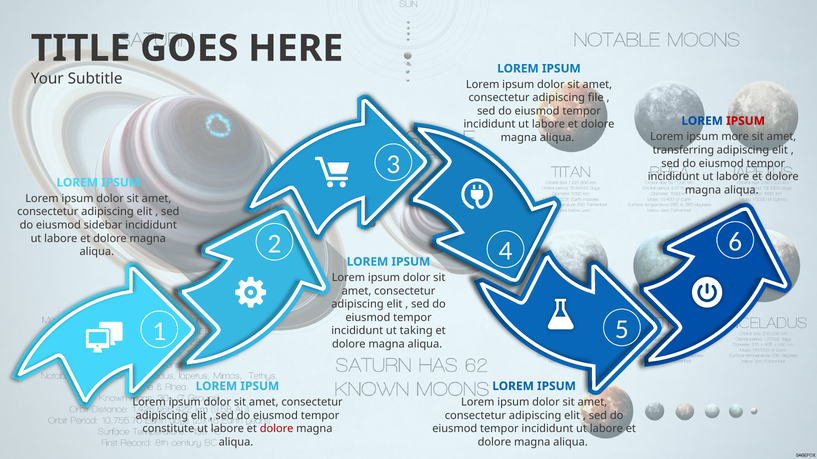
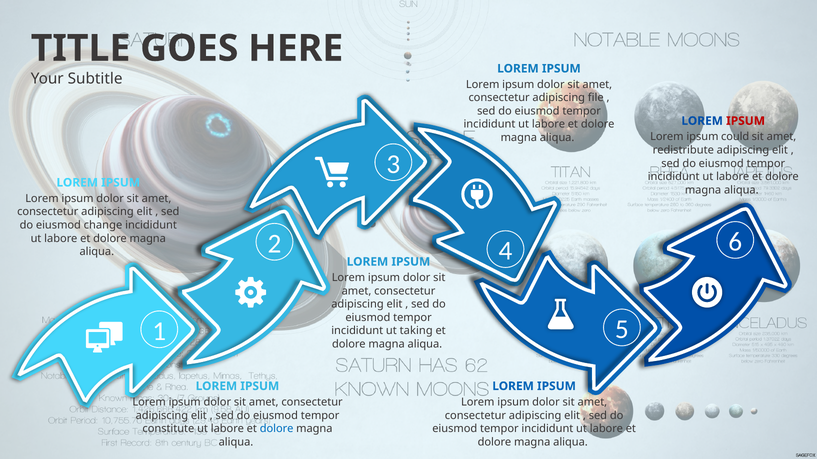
more: more -> could
transferring: transferring -> redistribute
sidebar: sidebar -> change
dolore at (277, 429) colour: red -> blue
